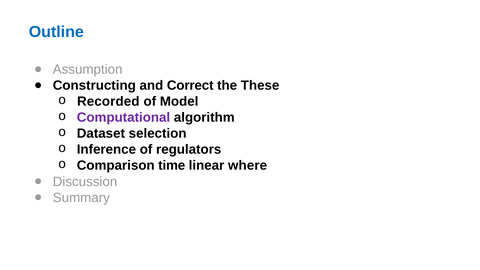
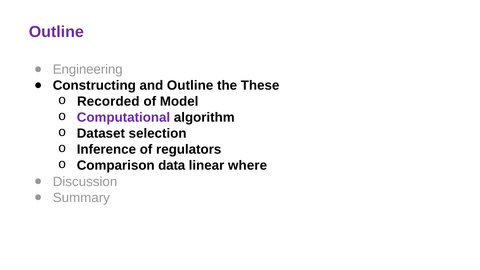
Outline at (56, 32) colour: blue -> purple
Assumption: Assumption -> Engineering
and Correct: Correct -> Outline
time: time -> data
